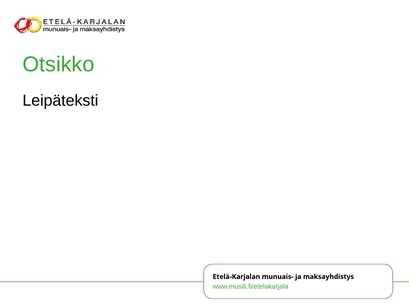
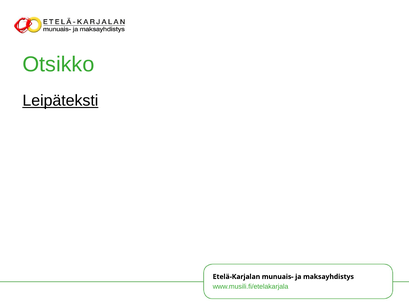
Leipäteksti underline: none -> present
